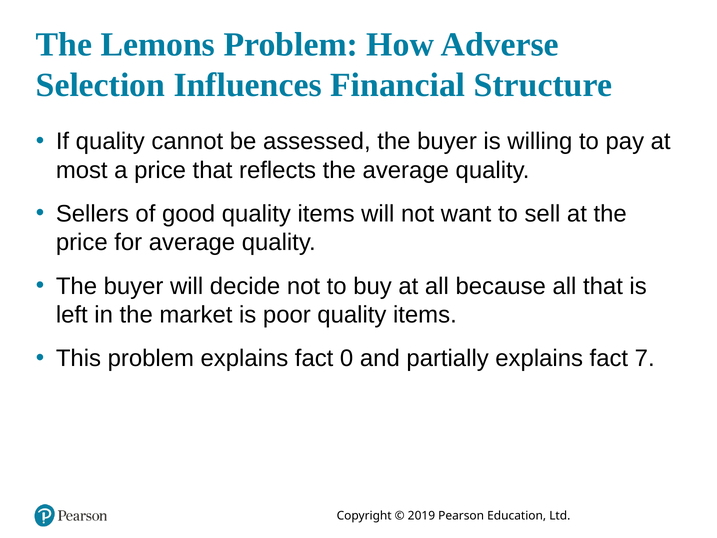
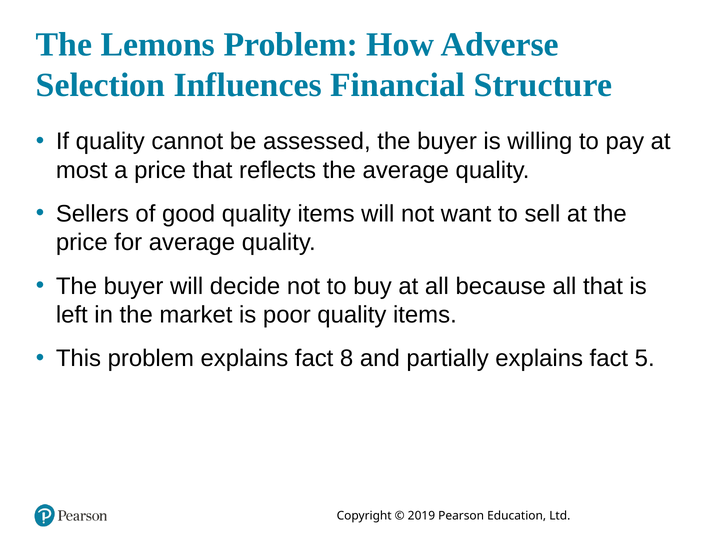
0: 0 -> 8
7: 7 -> 5
